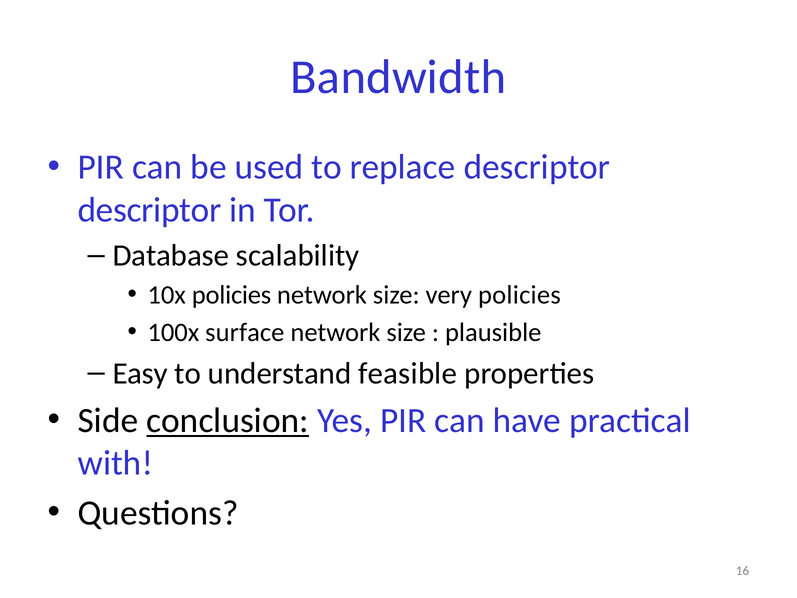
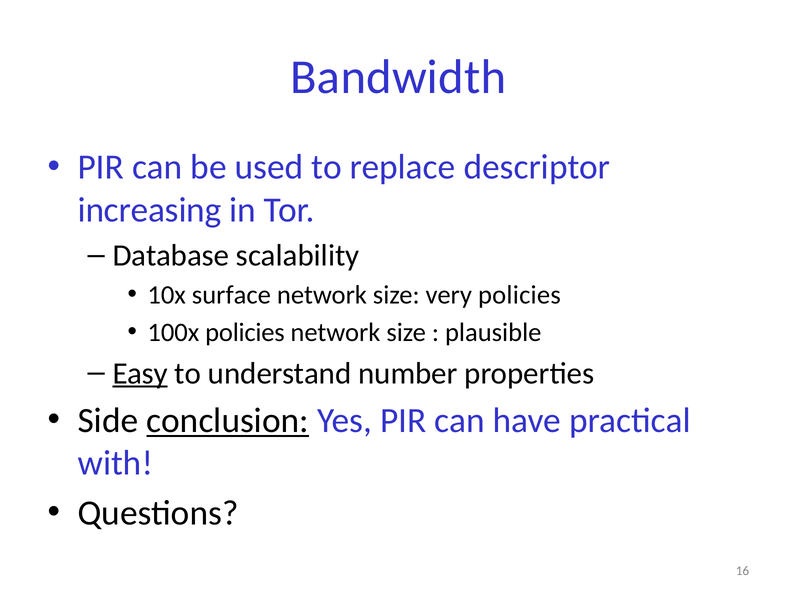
descriptor at (150, 210): descriptor -> increasing
10x policies: policies -> surface
100x surface: surface -> policies
Easy underline: none -> present
feasible: feasible -> number
